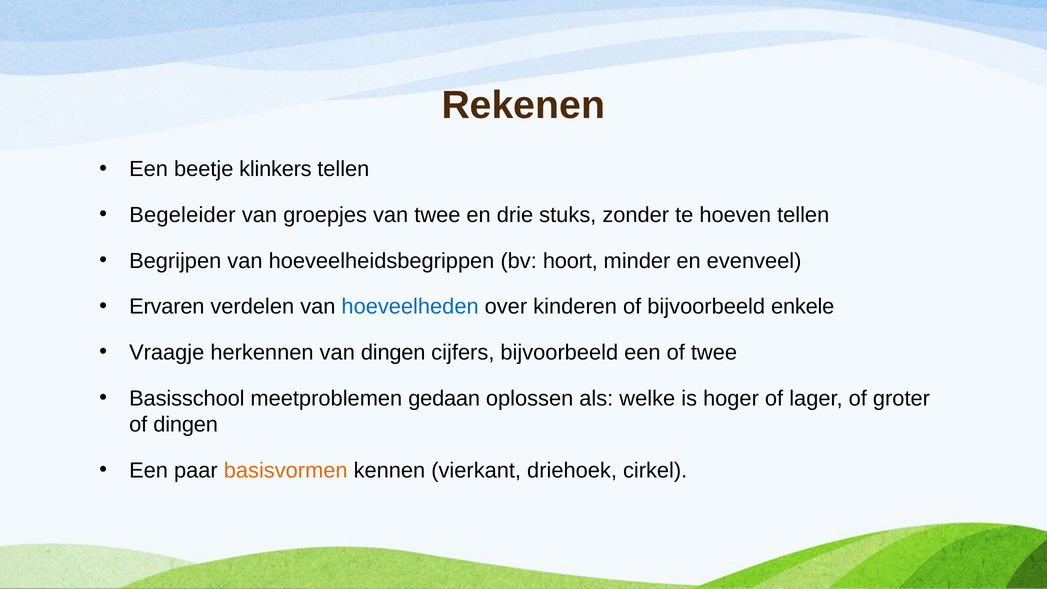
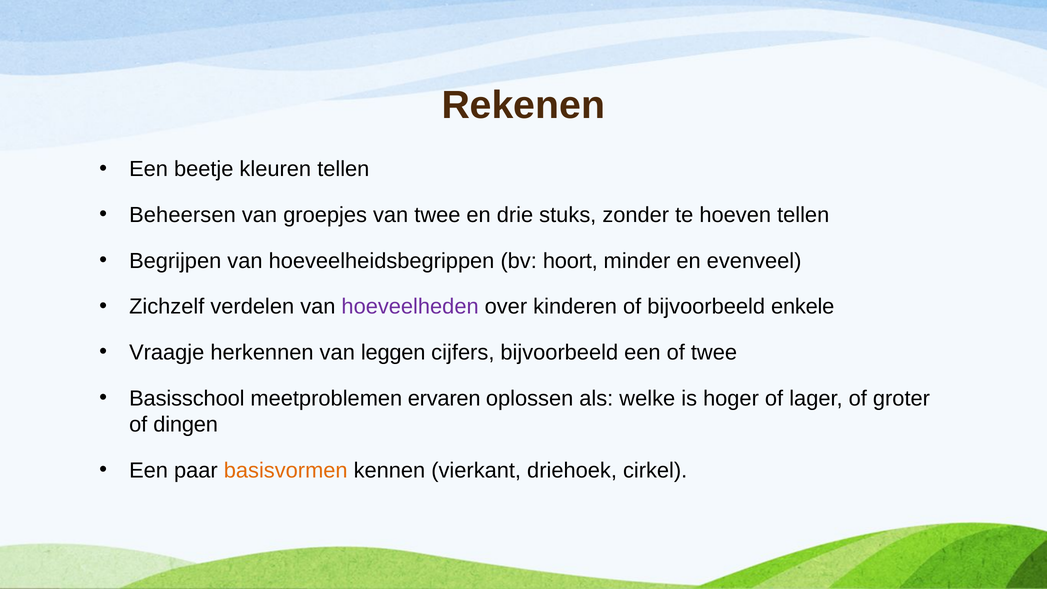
klinkers: klinkers -> kleuren
Begeleider: Begeleider -> Beheersen
Ervaren: Ervaren -> Zichzelf
hoeveelheden colour: blue -> purple
van dingen: dingen -> leggen
gedaan: gedaan -> ervaren
